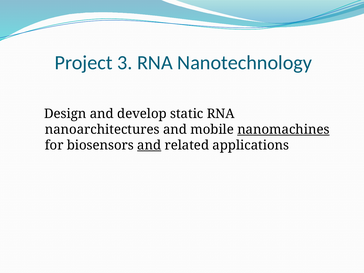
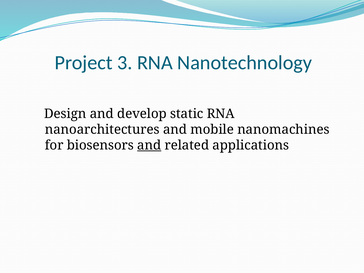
nanomachines underline: present -> none
